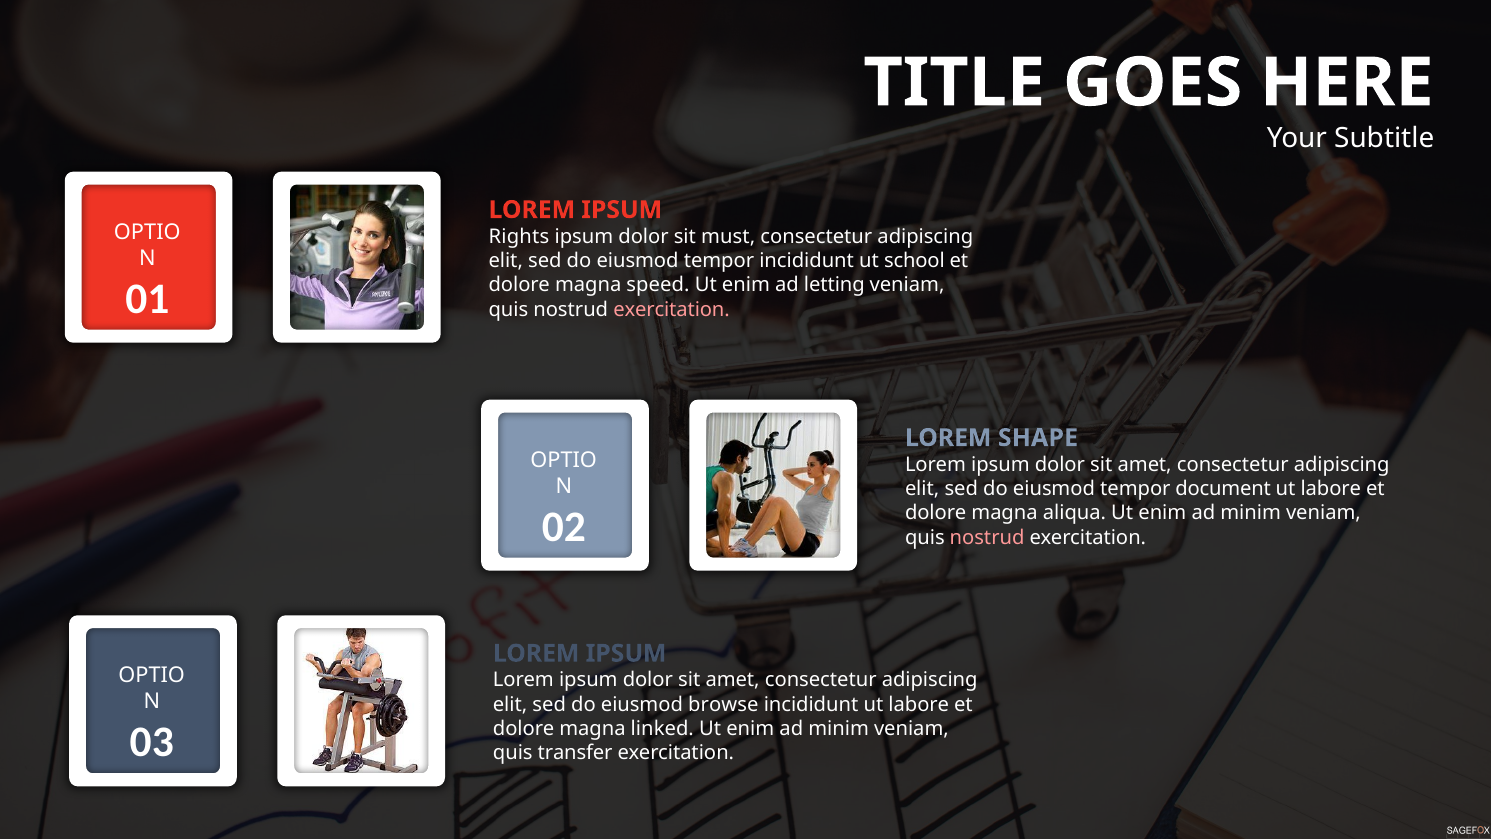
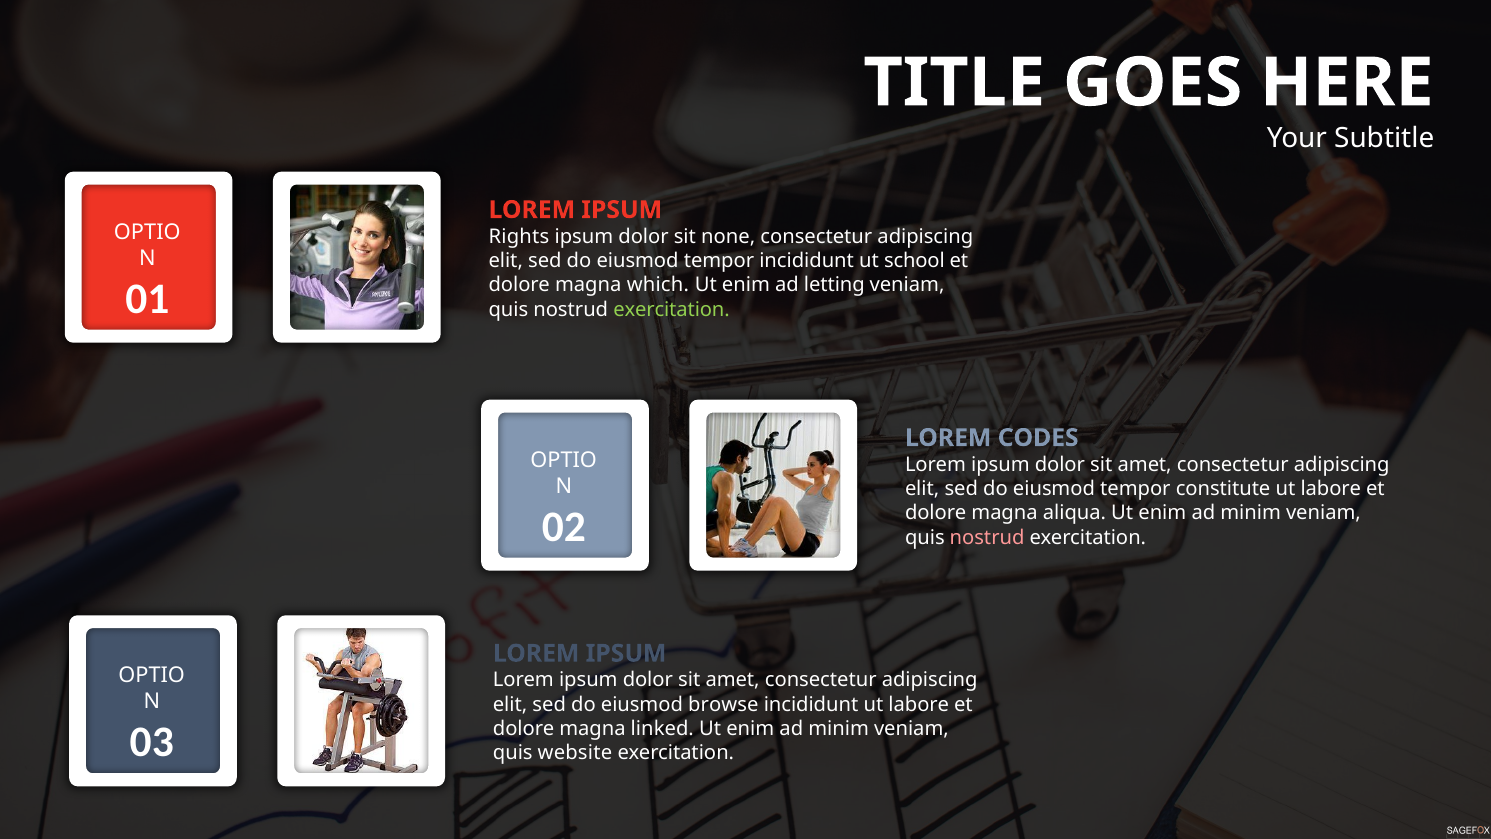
must: must -> none
speed: speed -> which
exercitation at (672, 309) colour: pink -> light green
SHAPE: SHAPE -> CODES
document: document -> constitute
transfer: transfer -> website
